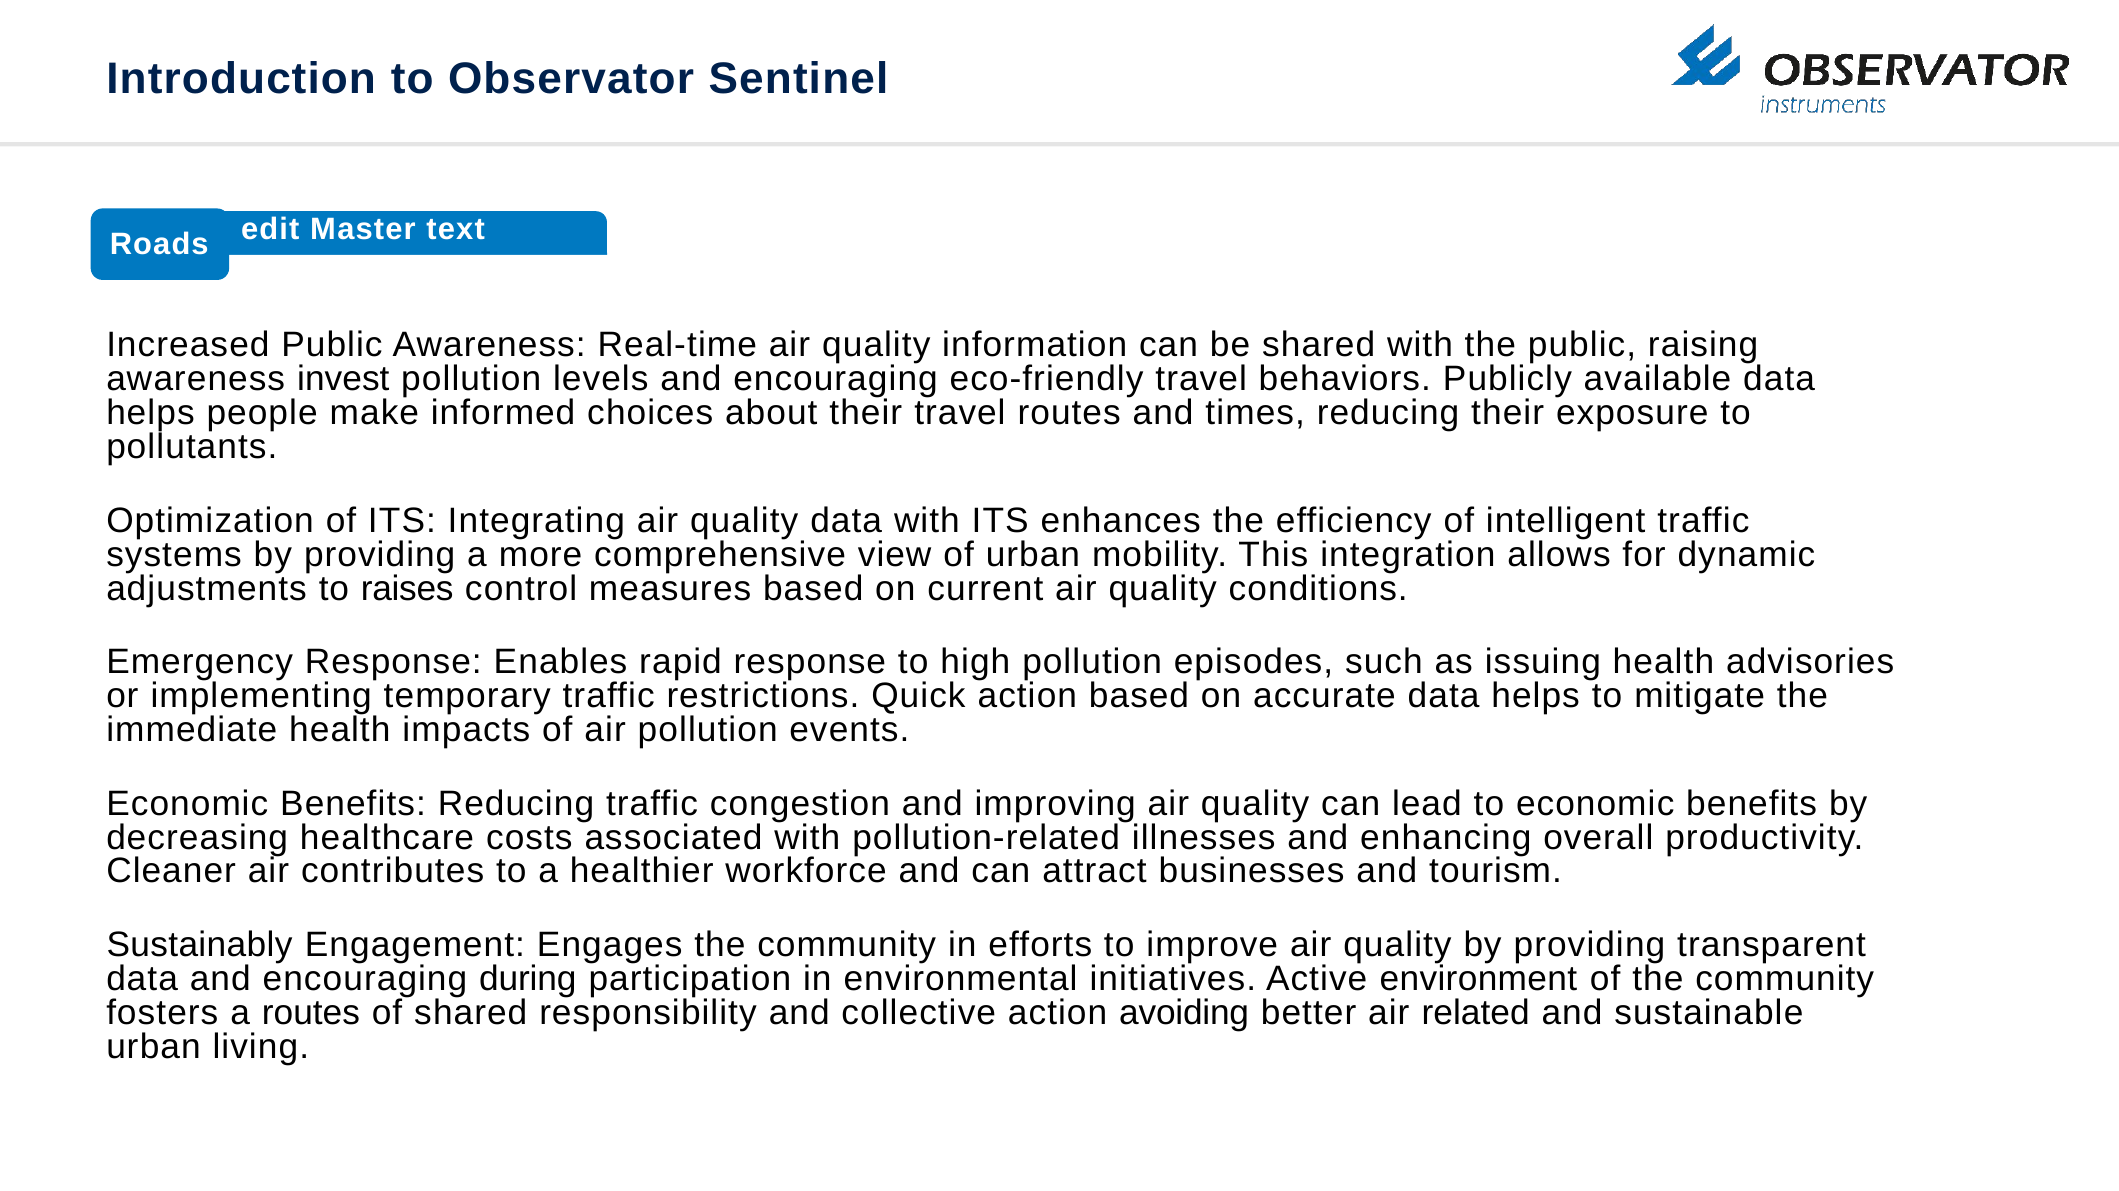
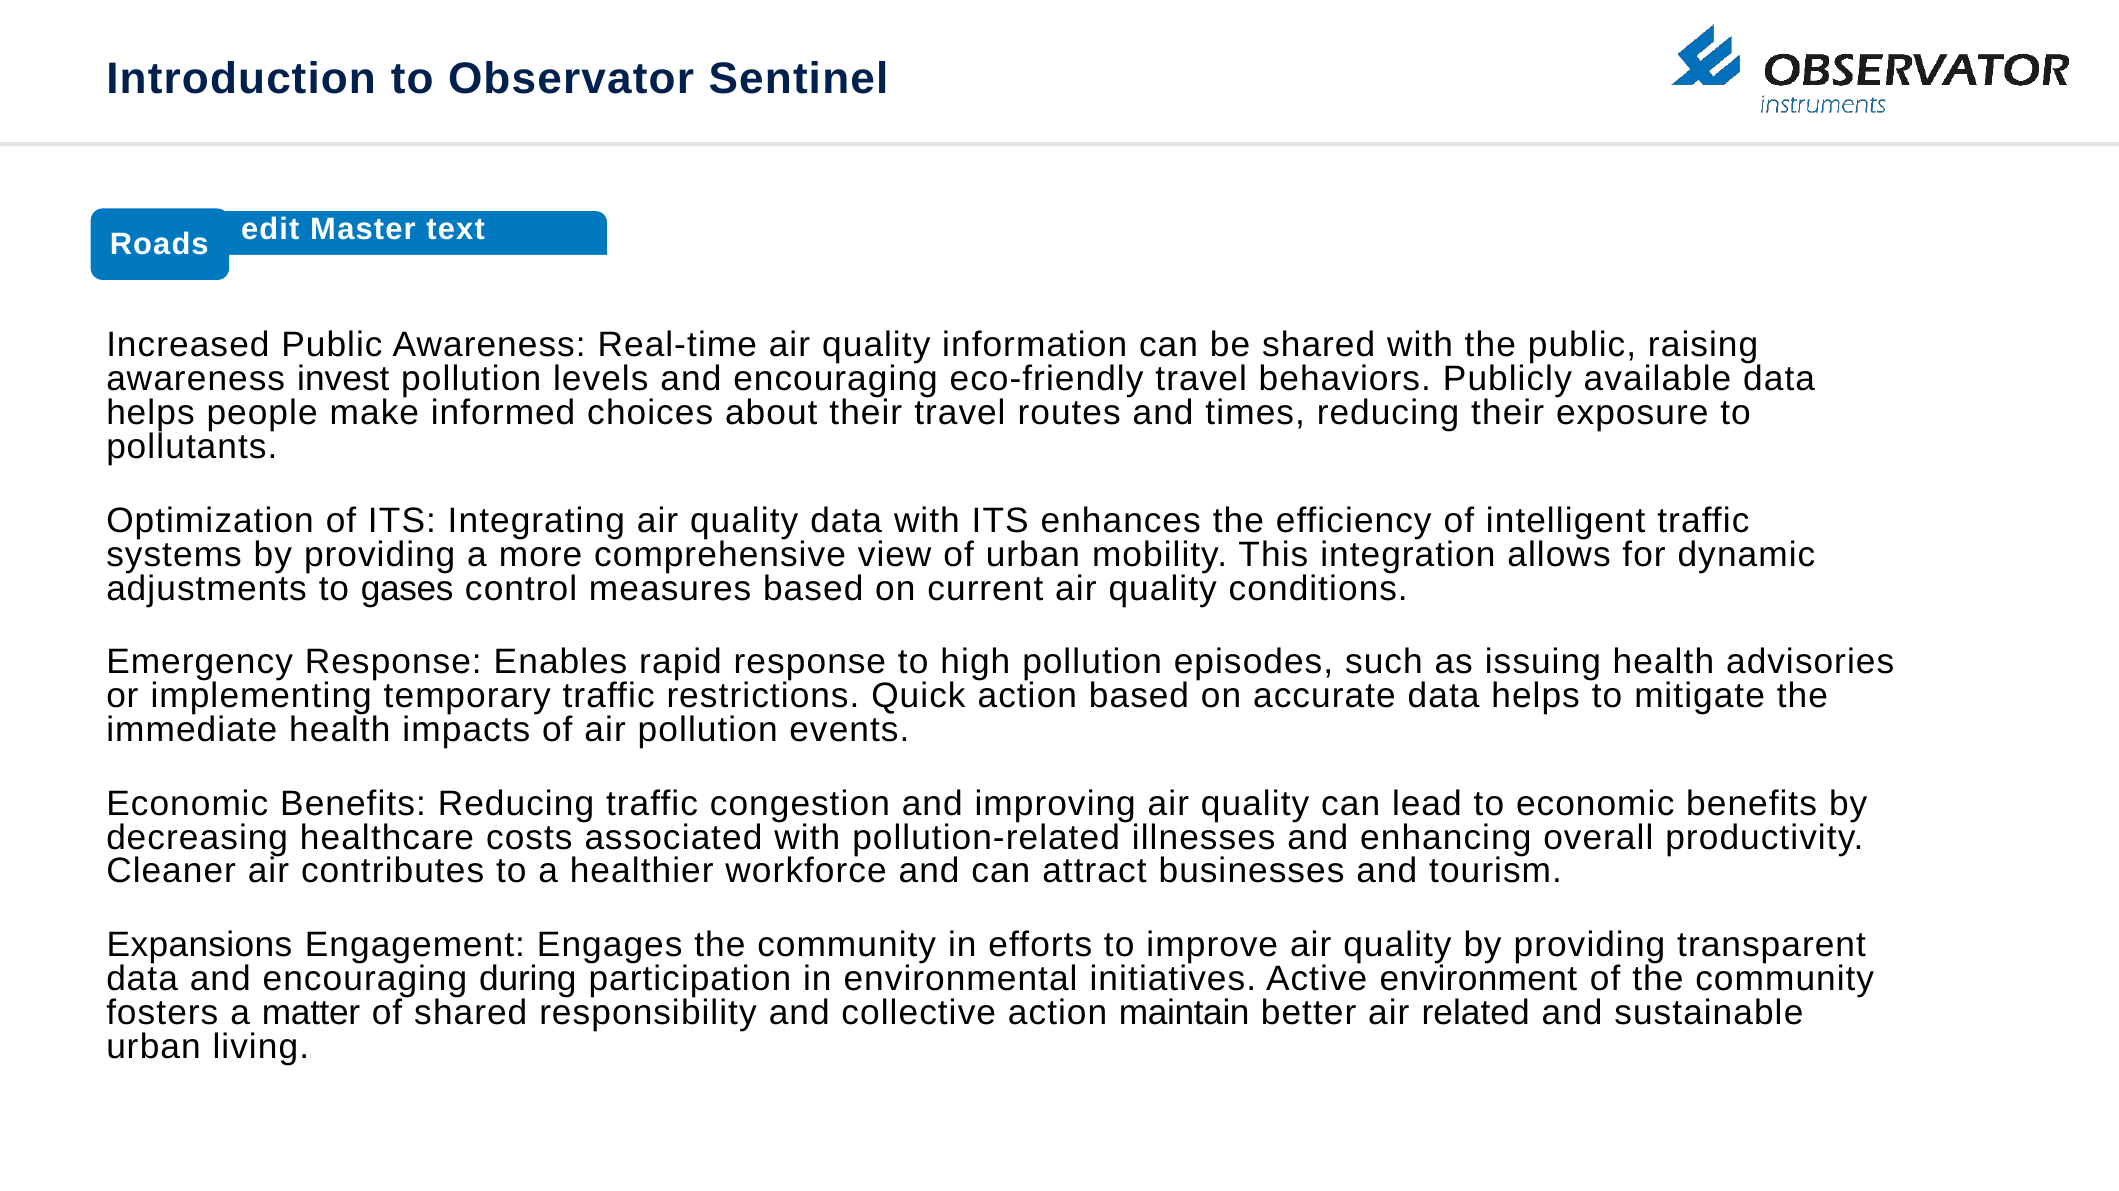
raises: raises -> gases
Sustainably: Sustainably -> Expansions
a routes: routes -> matter
avoiding: avoiding -> maintain
